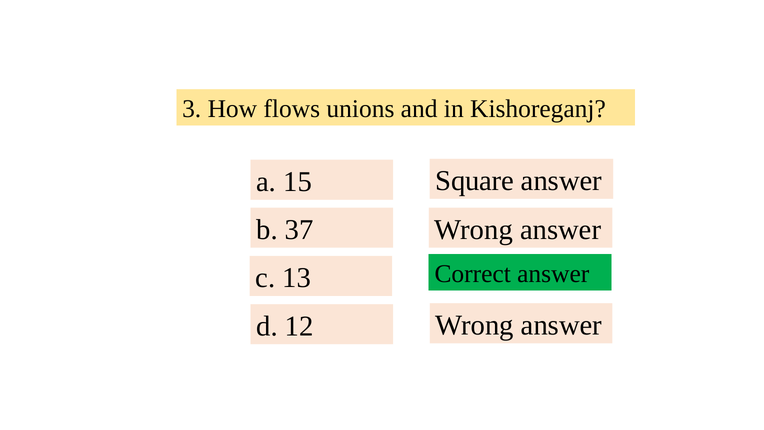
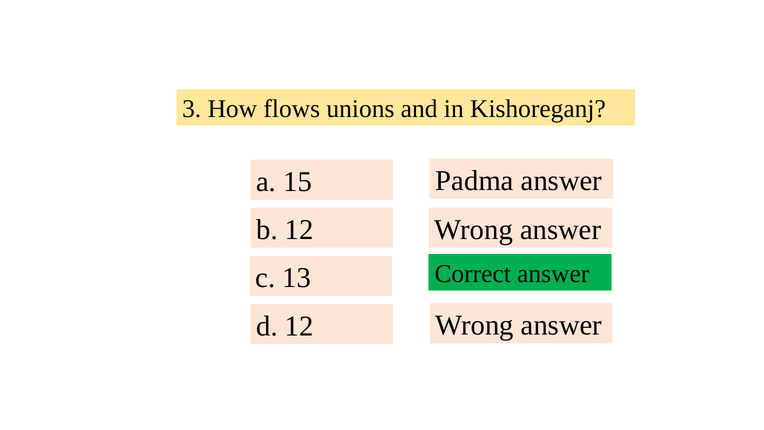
Square: Square -> Padma
b 37: 37 -> 12
